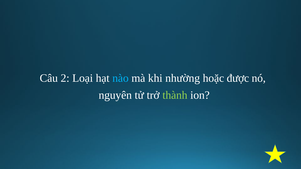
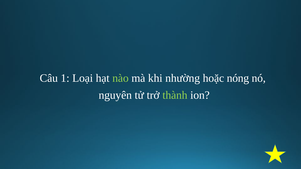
2: 2 -> 1
nào colour: light blue -> light green
được: được -> nóng
